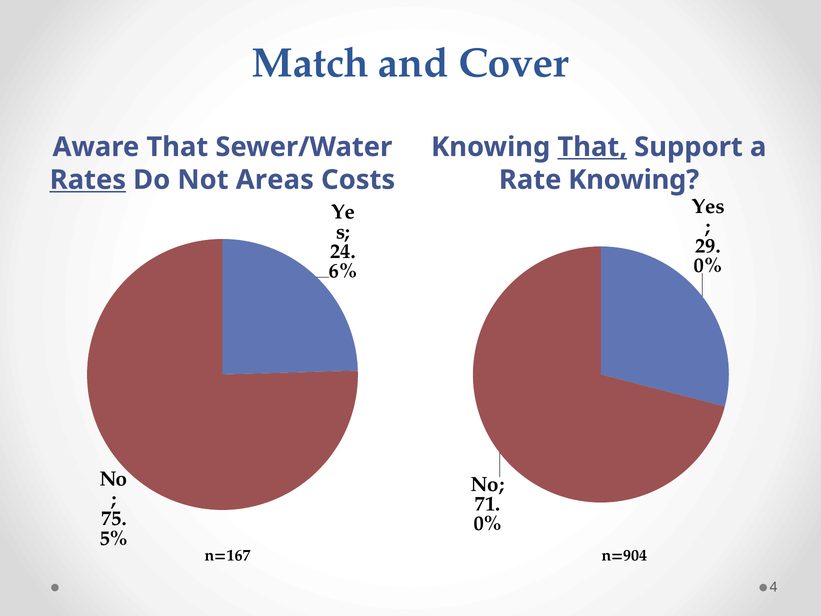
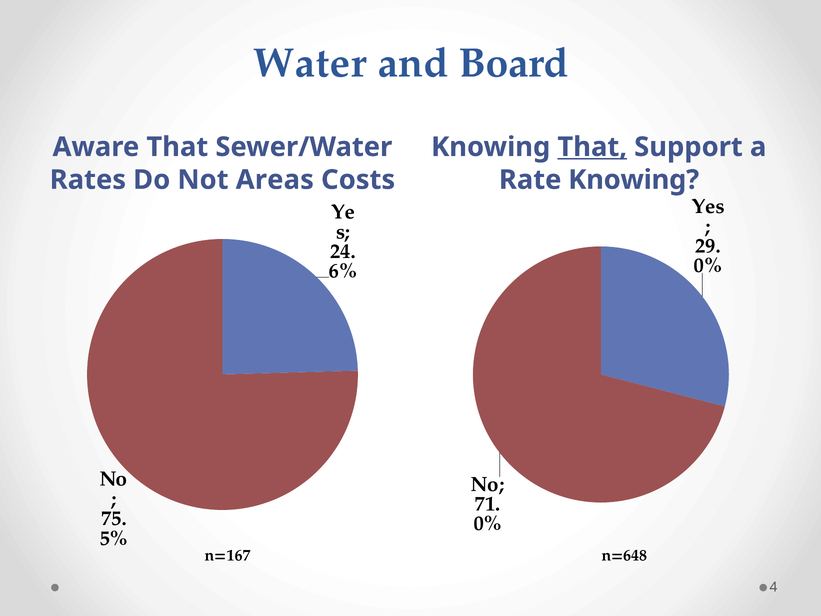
Match: Match -> Water
Cover: Cover -> Board
Rates underline: present -> none
n=904: n=904 -> n=648
